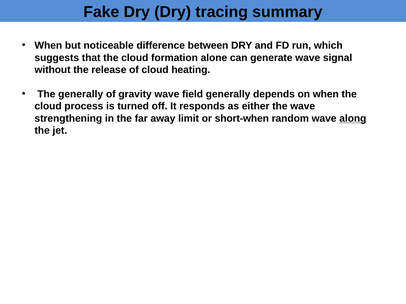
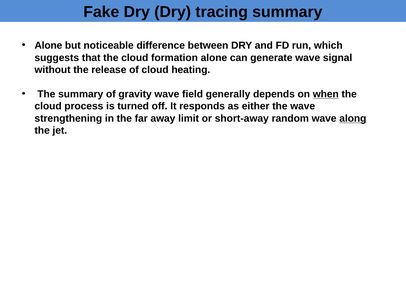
When at (48, 46): When -> Alone
The generally: generally -> summary
when at (326, 94) underline: none -> present
short-when: short-when -> short-away
